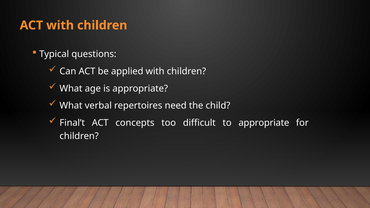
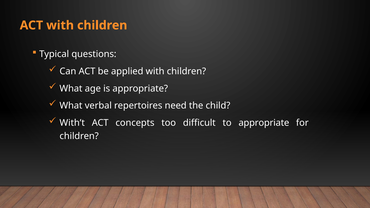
Final’t: Final’t -> With’t
